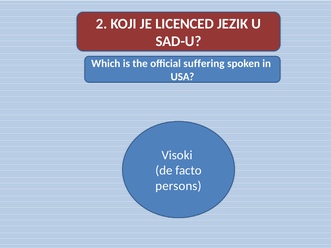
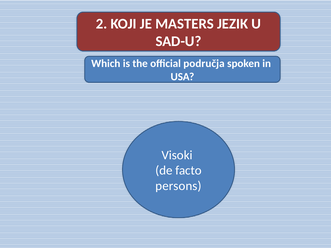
LICENCED: LICENCED -> MASTERS
suffering: suffering -> područja
